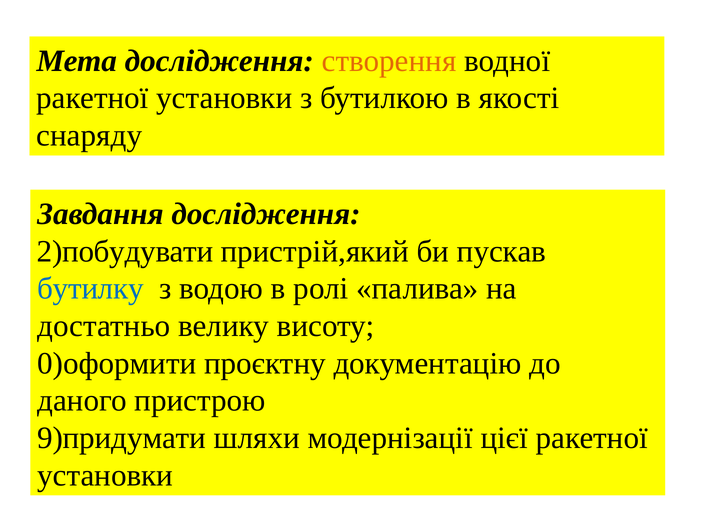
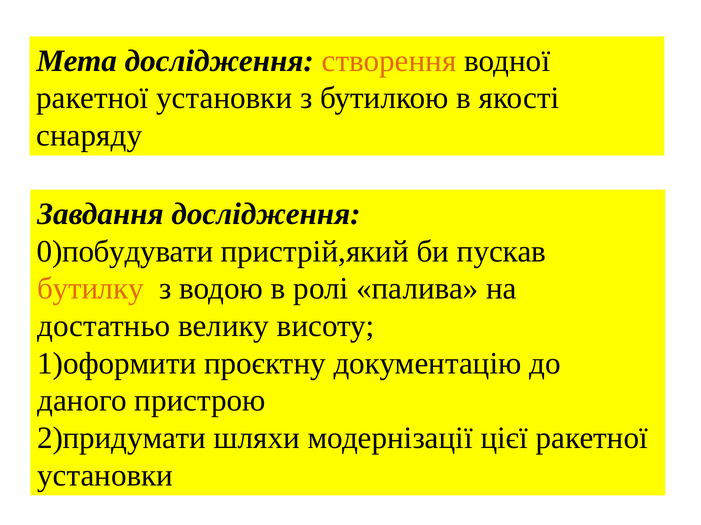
2)побудувати: 2)побудувати -> 0)побудувати
бутилку colour: blue -> orange
0)оформити: 0)оформити -> 1)оформити
9)придумати: 9)придумати -> 2)придумати
